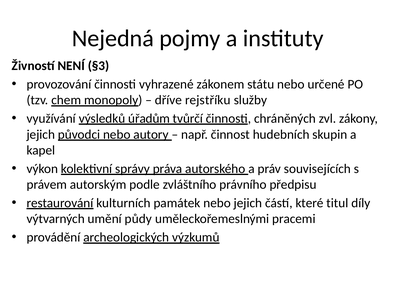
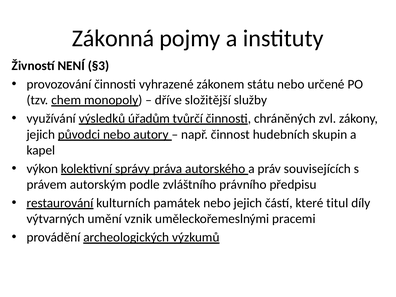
Nejedná: Nejedná -> Zákonná
rejstříku: rejstříku -> složitější
půdy: půdy -> vznik
